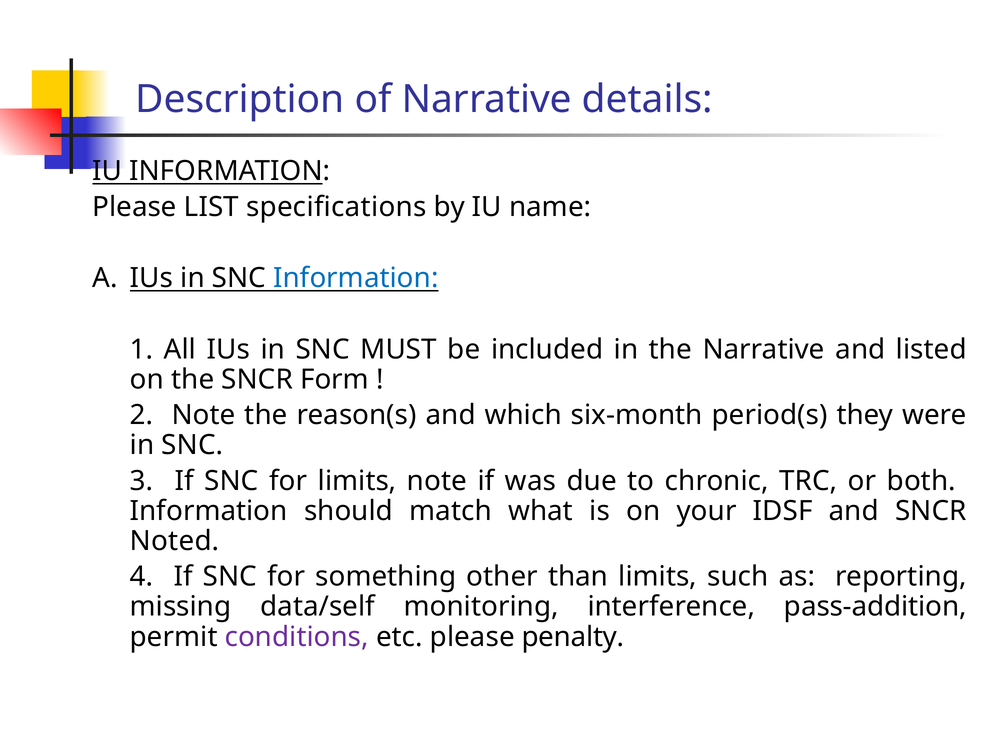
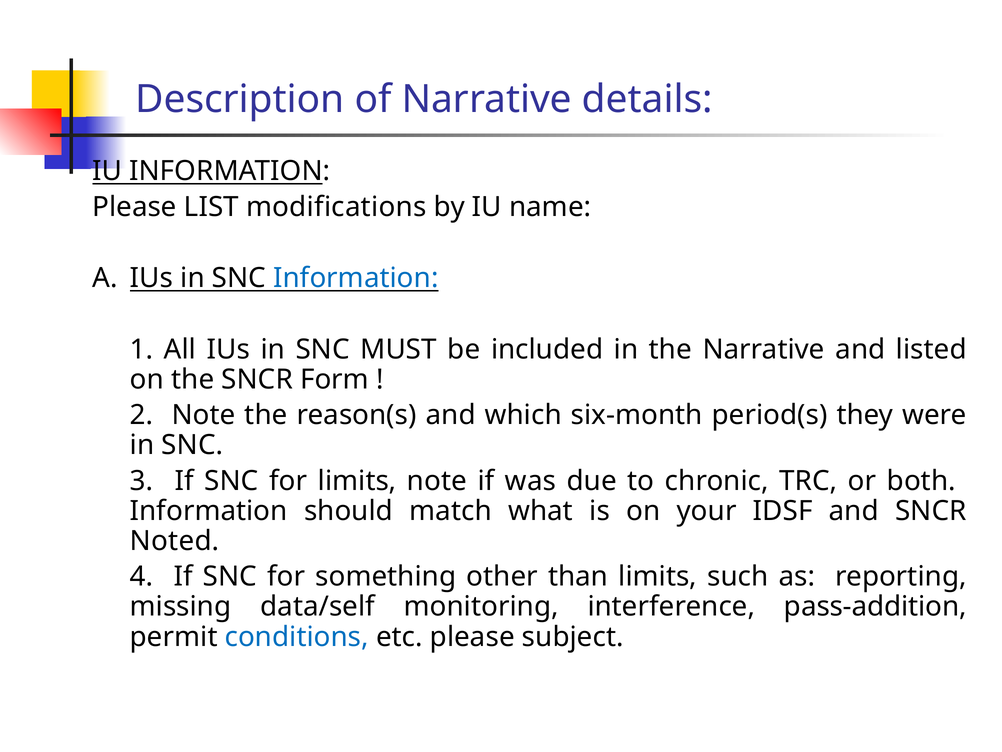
specifications: specifications -> modifications
conditions colour: purple -> blue
penalty: penalty -> subject
